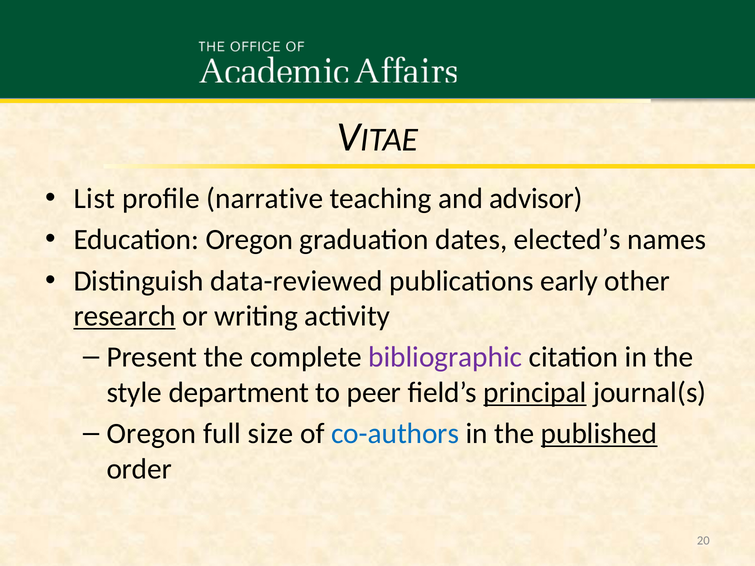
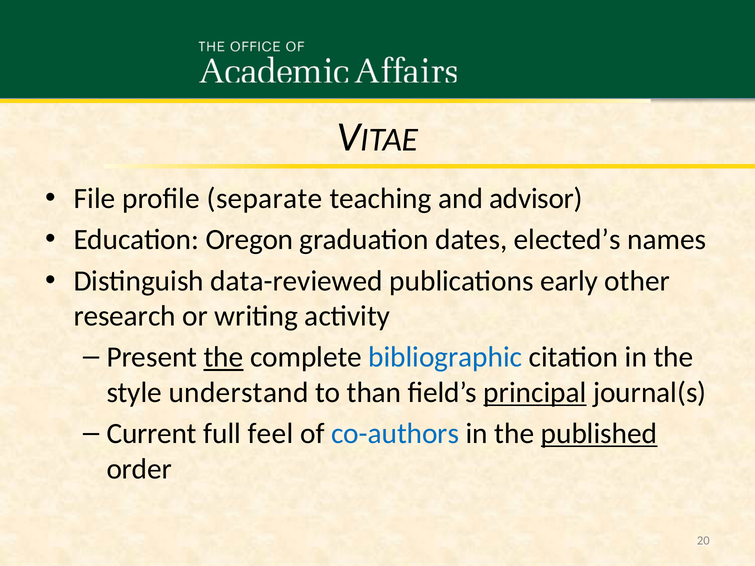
List: List -> File
narrative: narrative -> separate
research underline: present -> none
the at (224, 357) underline: none -> present
bibliographic colour: purple -> blue
department: department -> understand
peer: peer -> than
Oregon at (151, 434): Oregon -> Current
size: size -> feel
